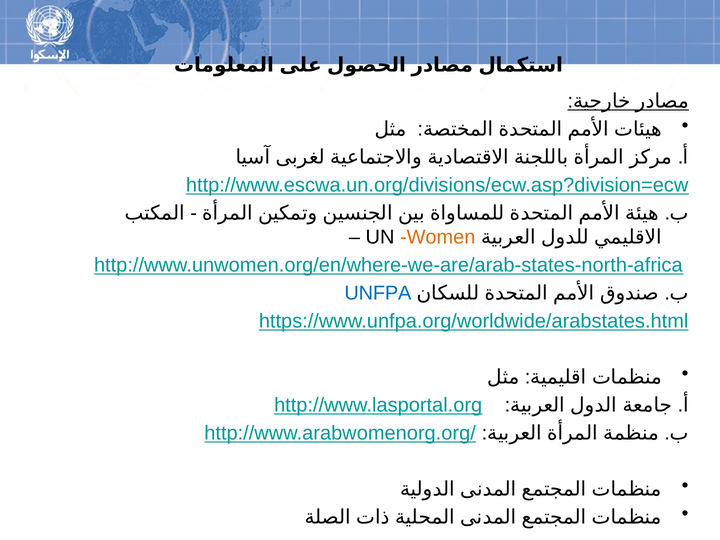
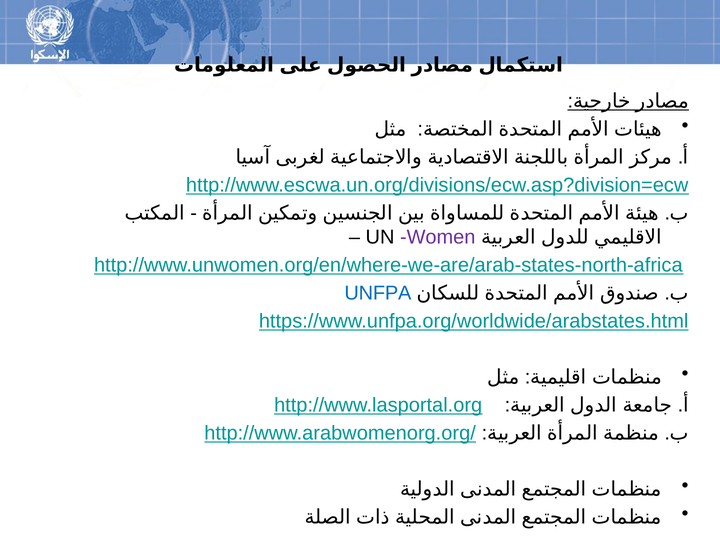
Women colour: orange -> purple
